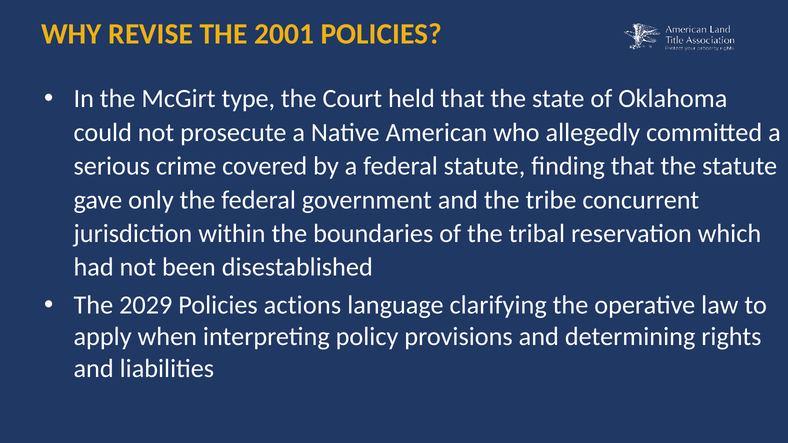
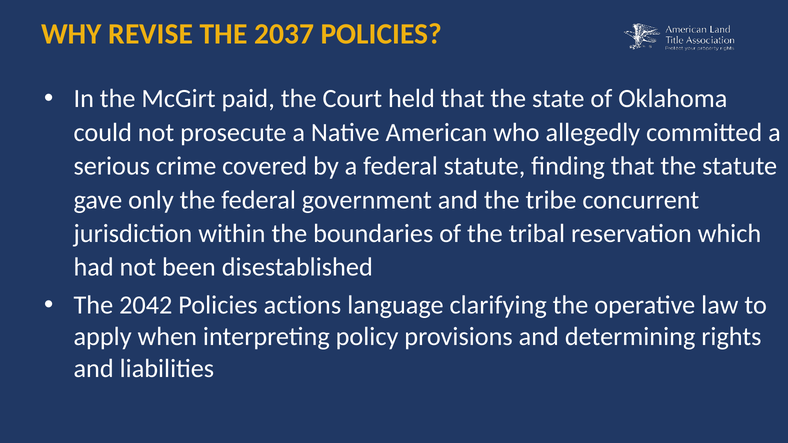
2001: 2001 -> 2037
type: type -> paid
2029: 2029 -> 2042
